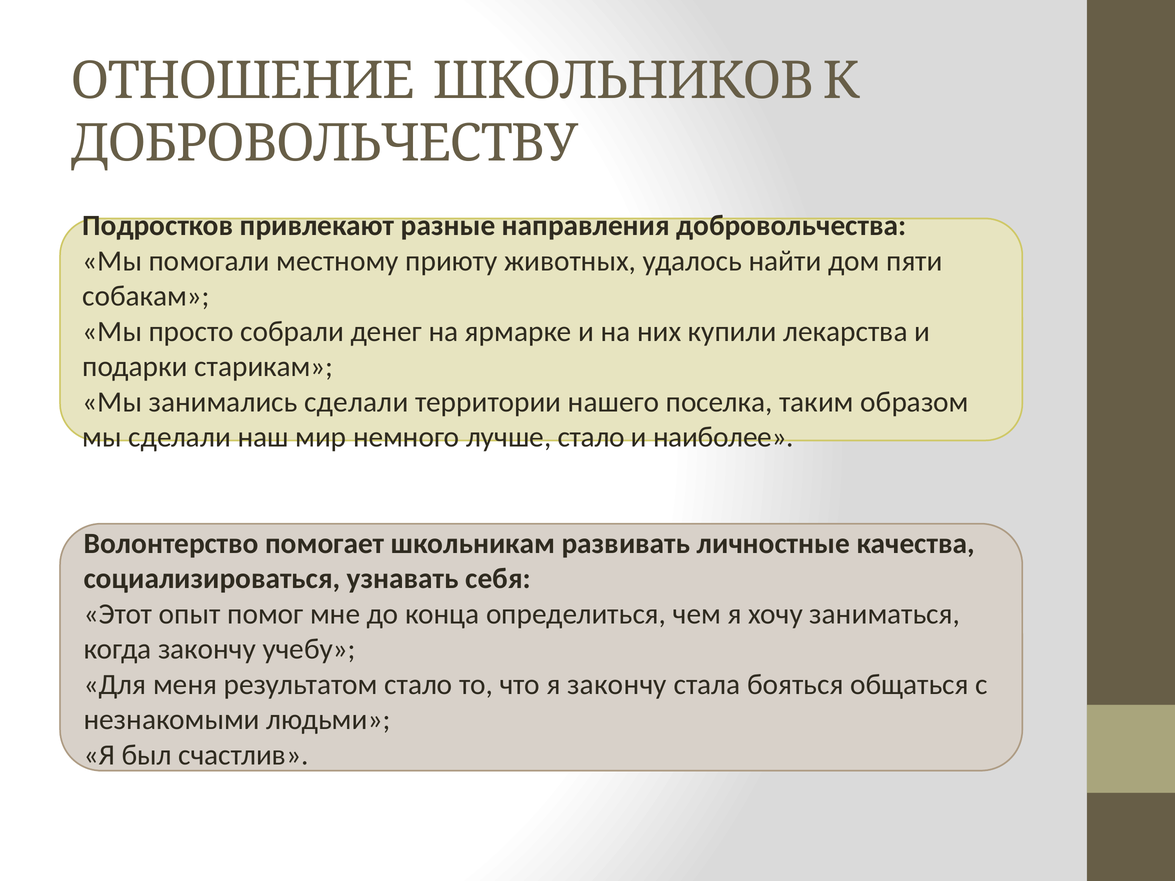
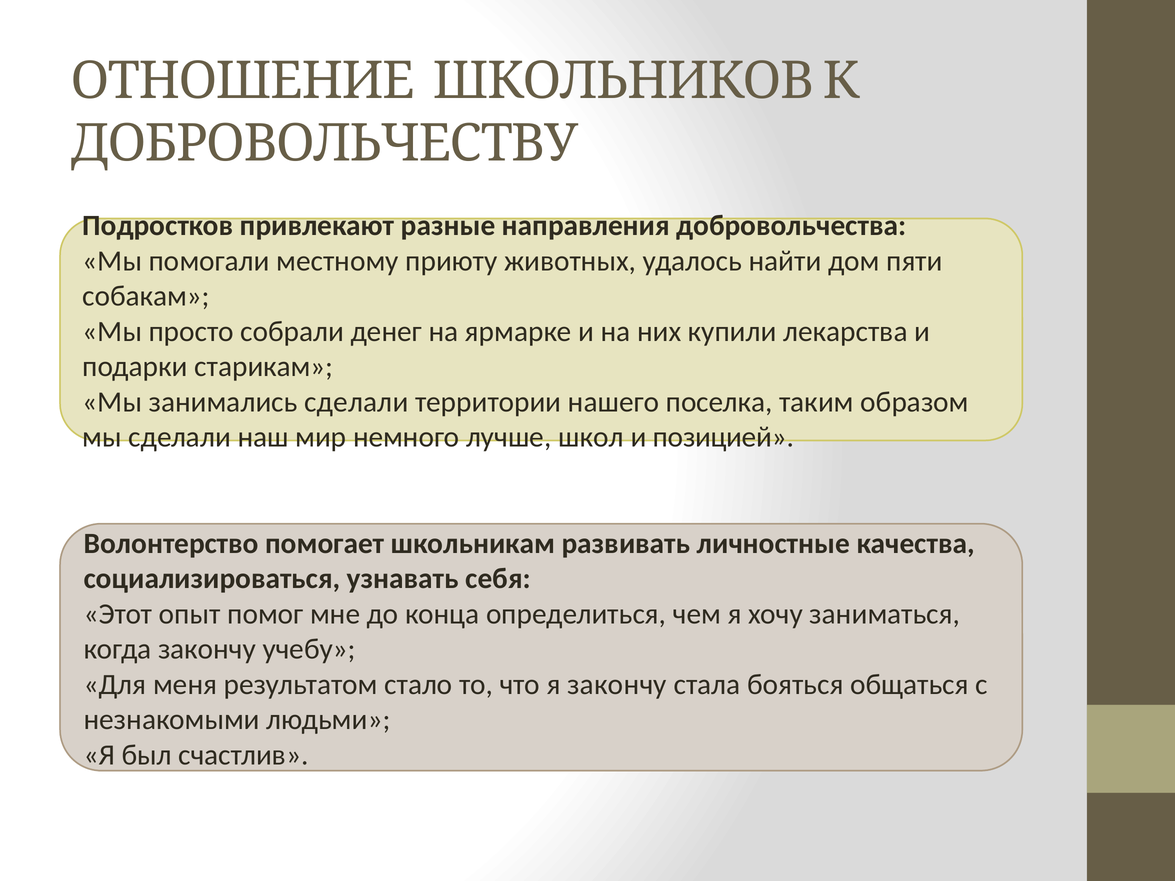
лучше стало: стало -> школ
наиболее: наиболее -> позицией
